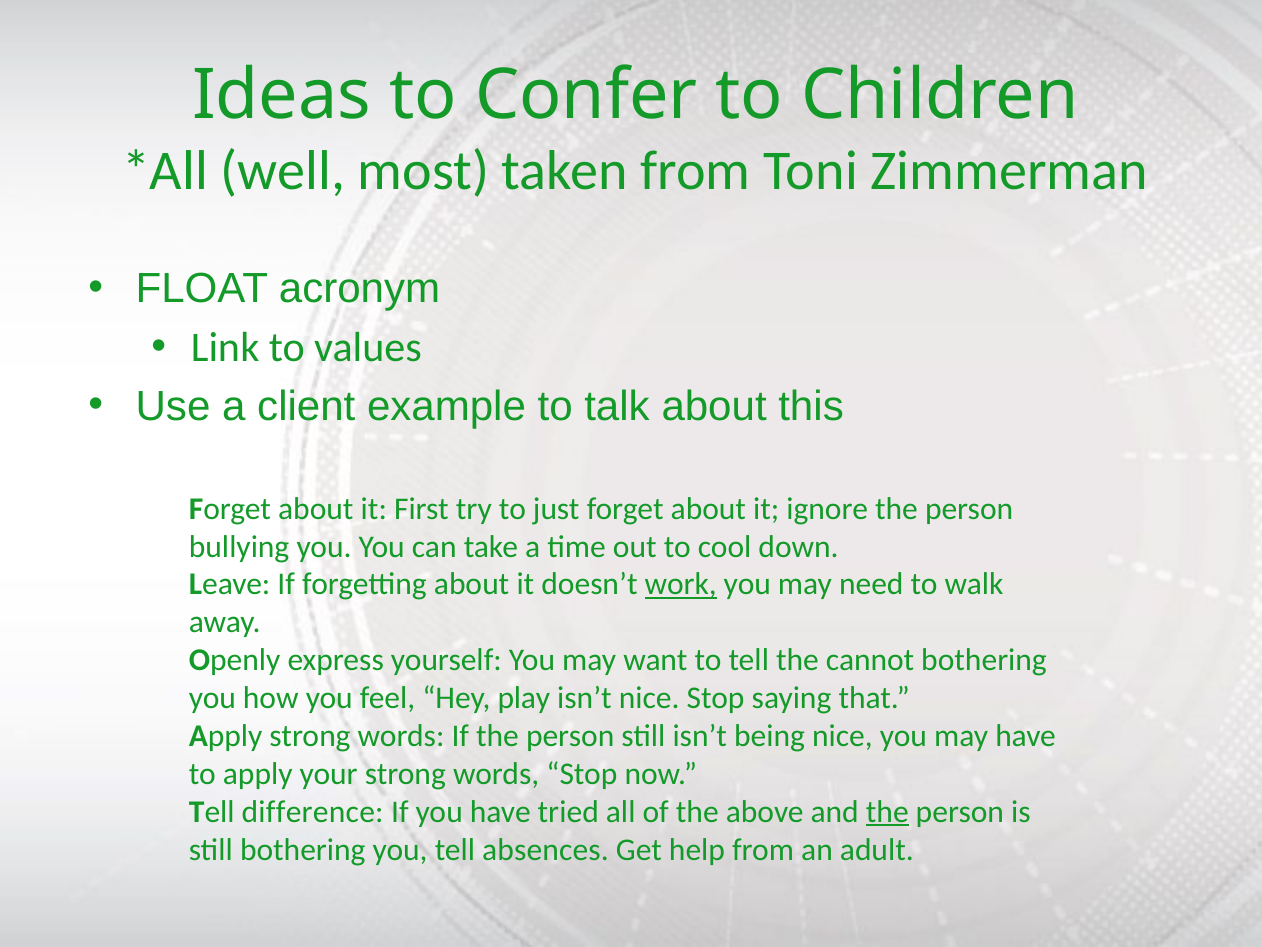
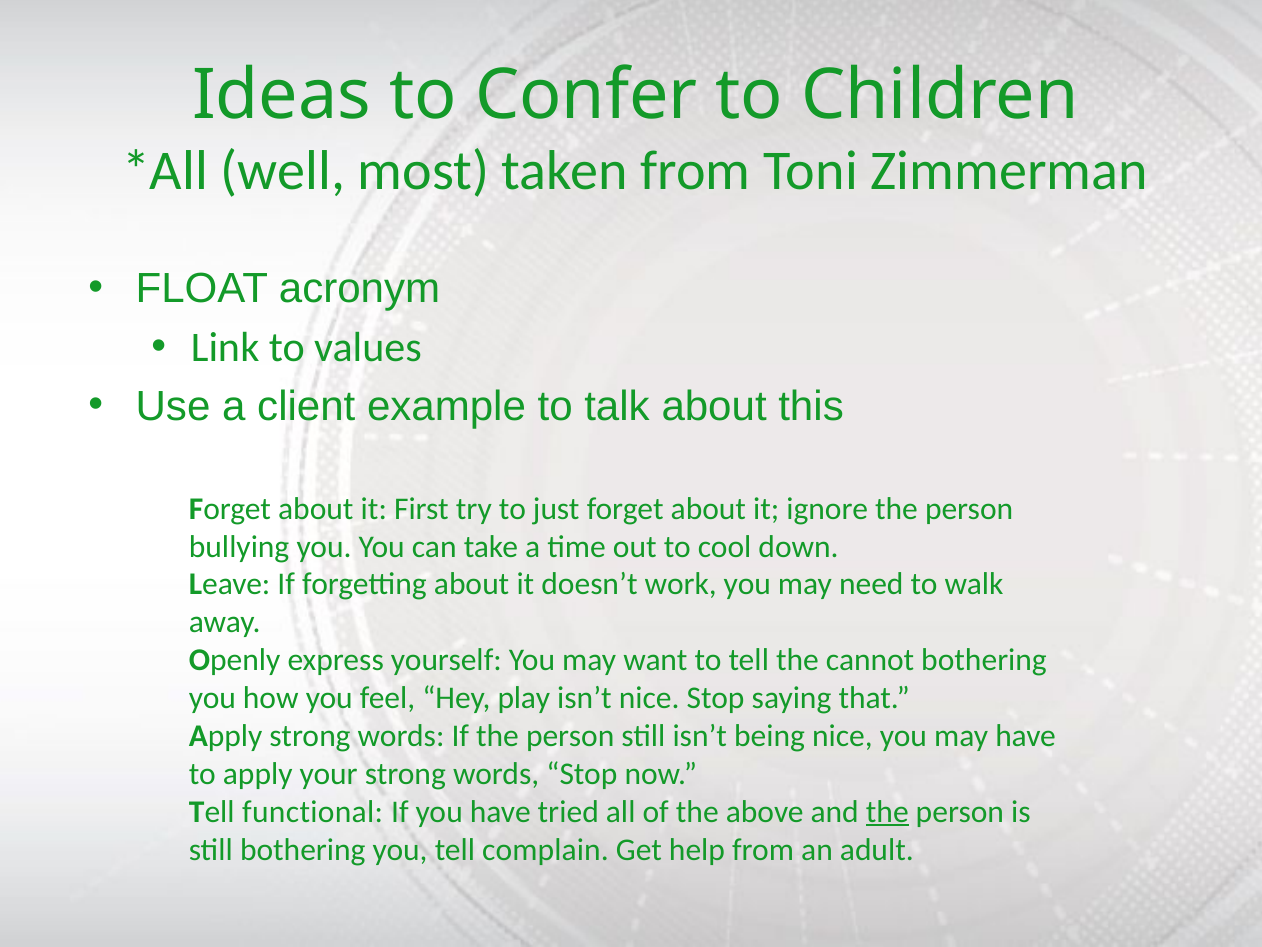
work underline: present -> none
difference: difference -> functional
absences: absences -> complain
